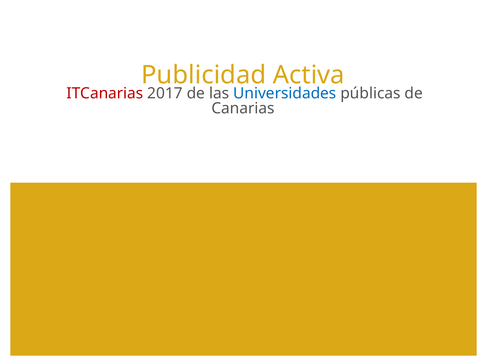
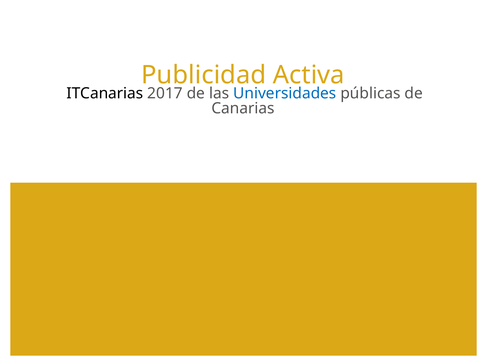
ITCanarias colour: red -> black
